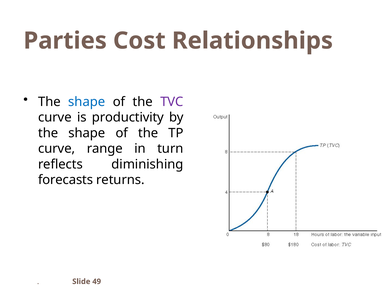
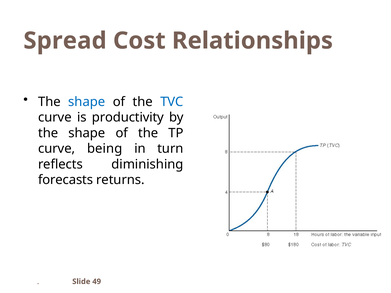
Parties: Parties -> Spread
TVC colour: purple -> blue
range: range -> being
